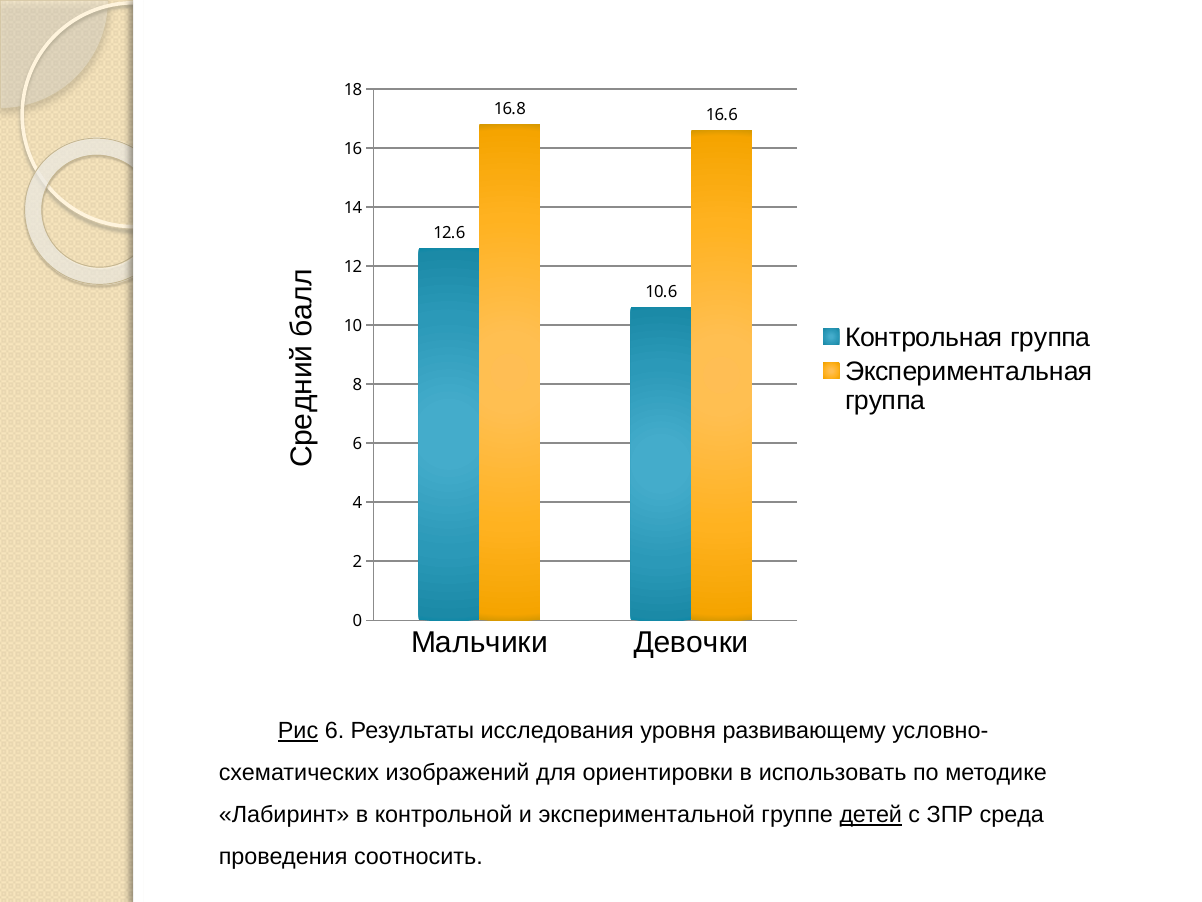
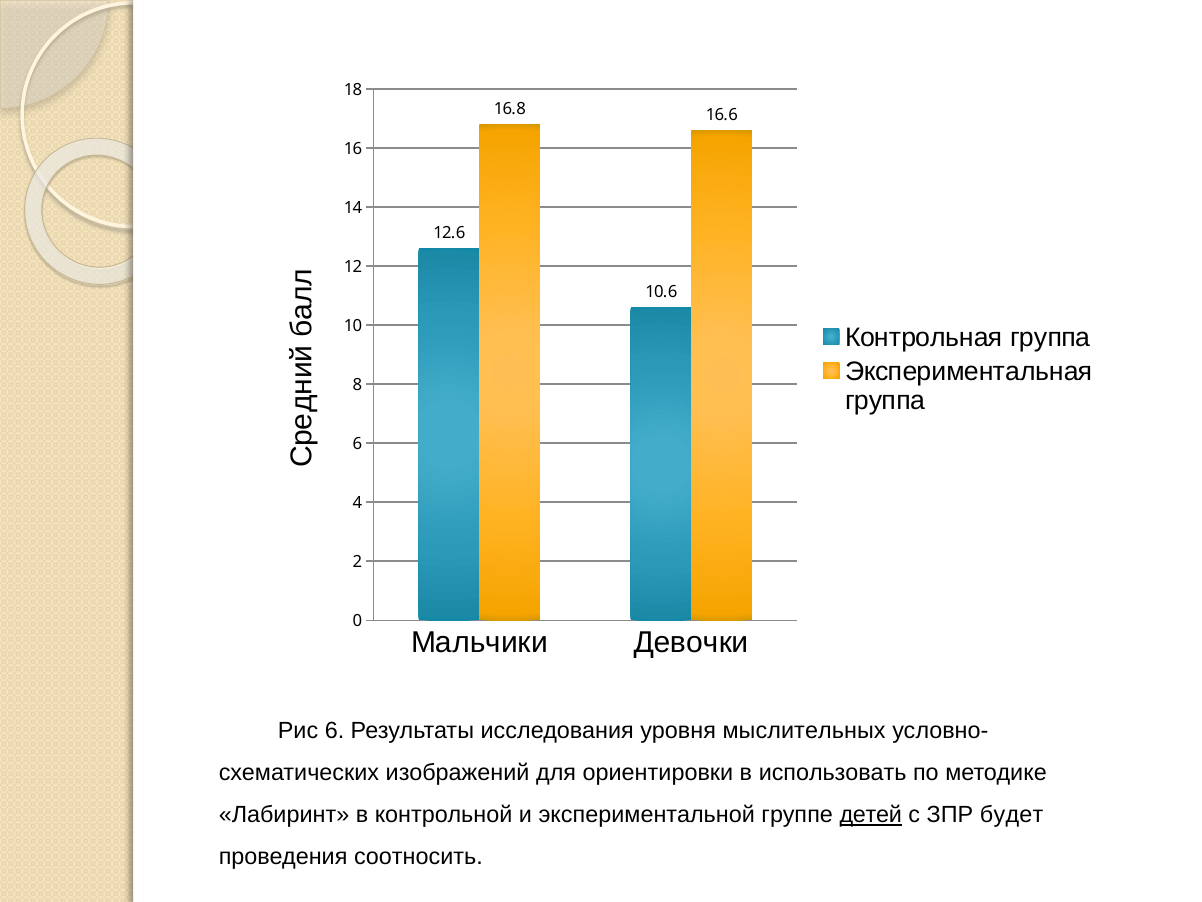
Рис underline: present -> none
развивающему: развивающему -> мыслительных
среда: среда -> будет
